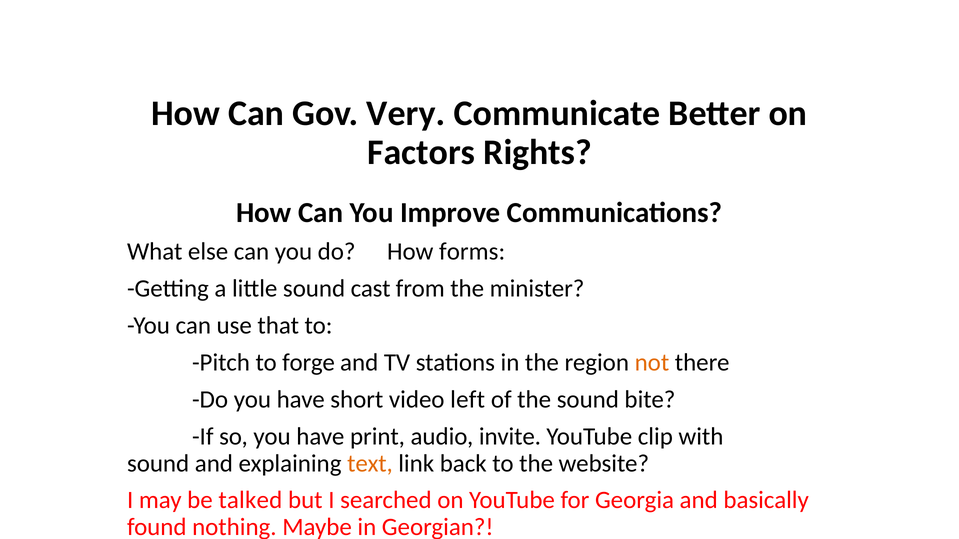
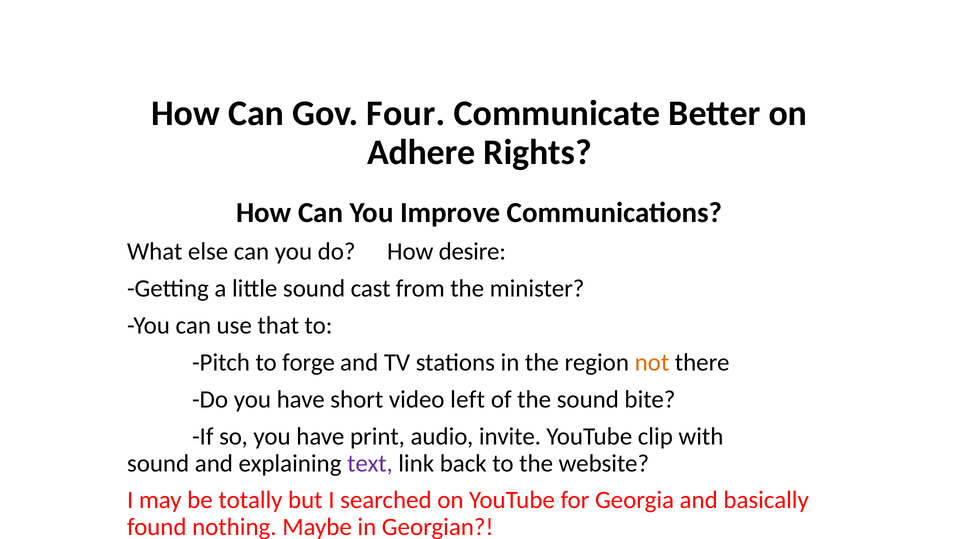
Very: Very -> Four
Factors: Factors -> Adhere
forms: forms -> desire
text colour: orange -> purple
talked: talked -> totally
